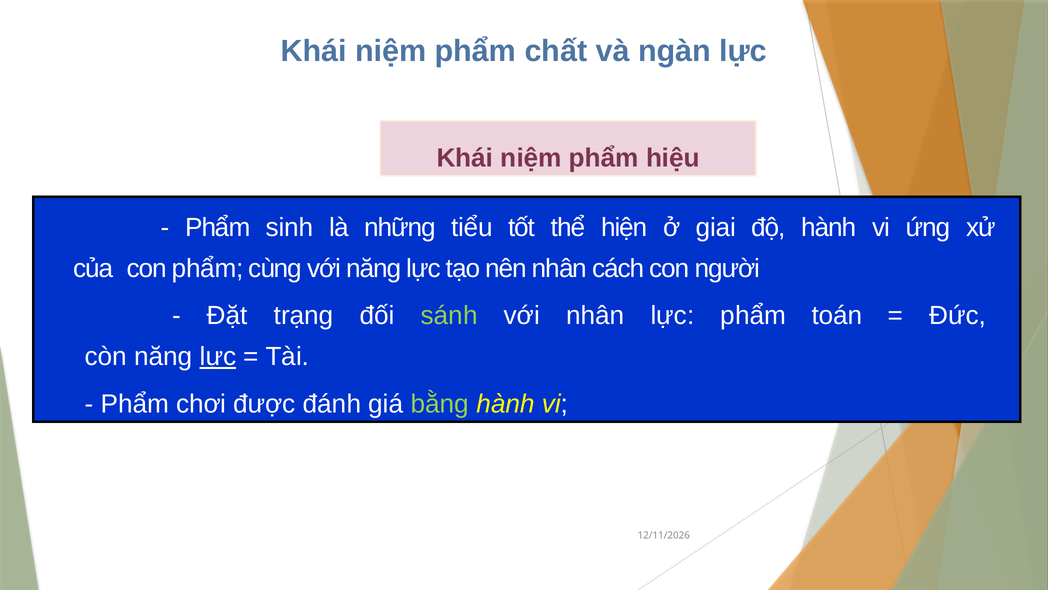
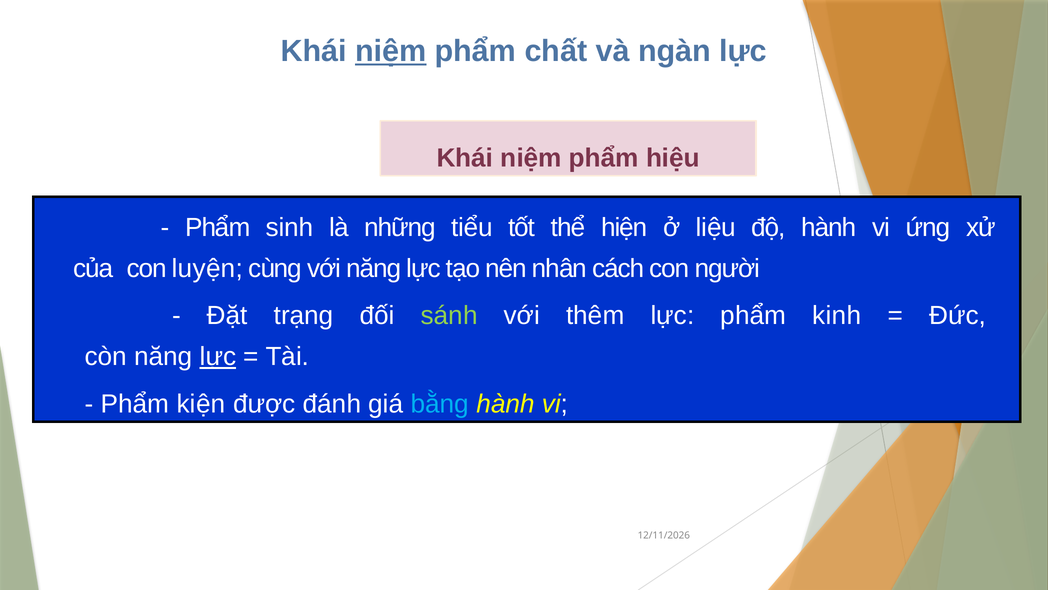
niệm at (391, 51) underline: none -> present
giai: giai -> liệu
con phẩm: phẩm -> luyện
với nhân: nhân -> thêm
toán: toán -> kinh
chơi: chơi -> kiện
bằng colour: light green -> light blue
